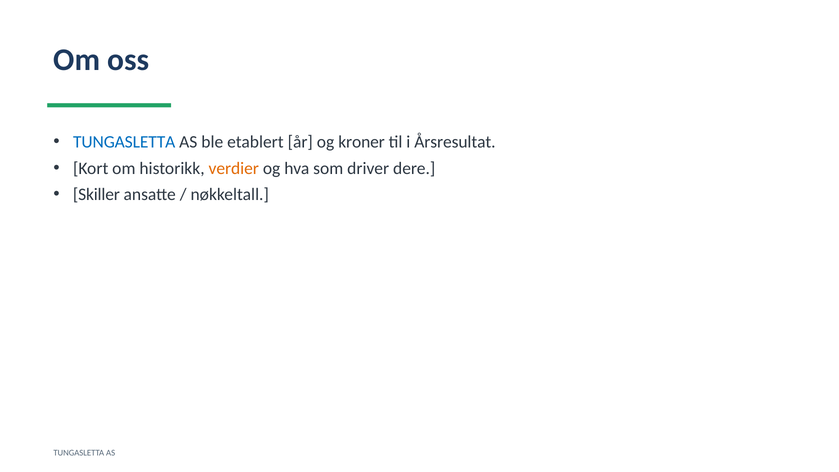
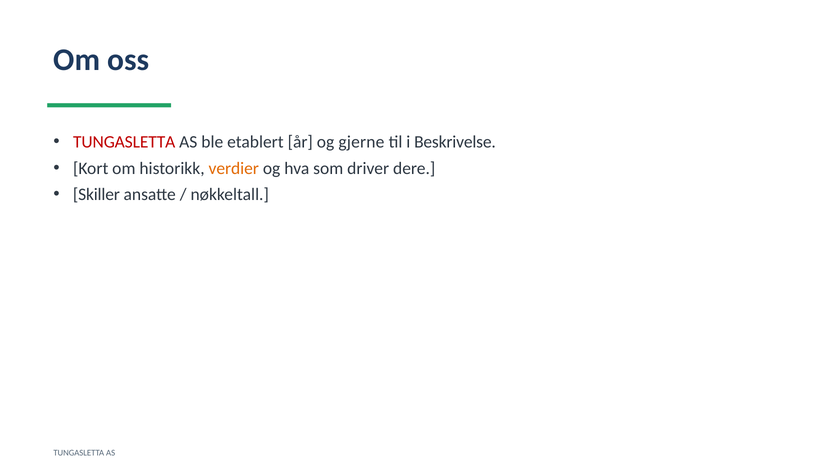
TUNGASLETTA at (124, 142) colour: blue -> red
kroner: kroner -> gjerne
Årsresultat: Årsresultat -> Beskrivelse
